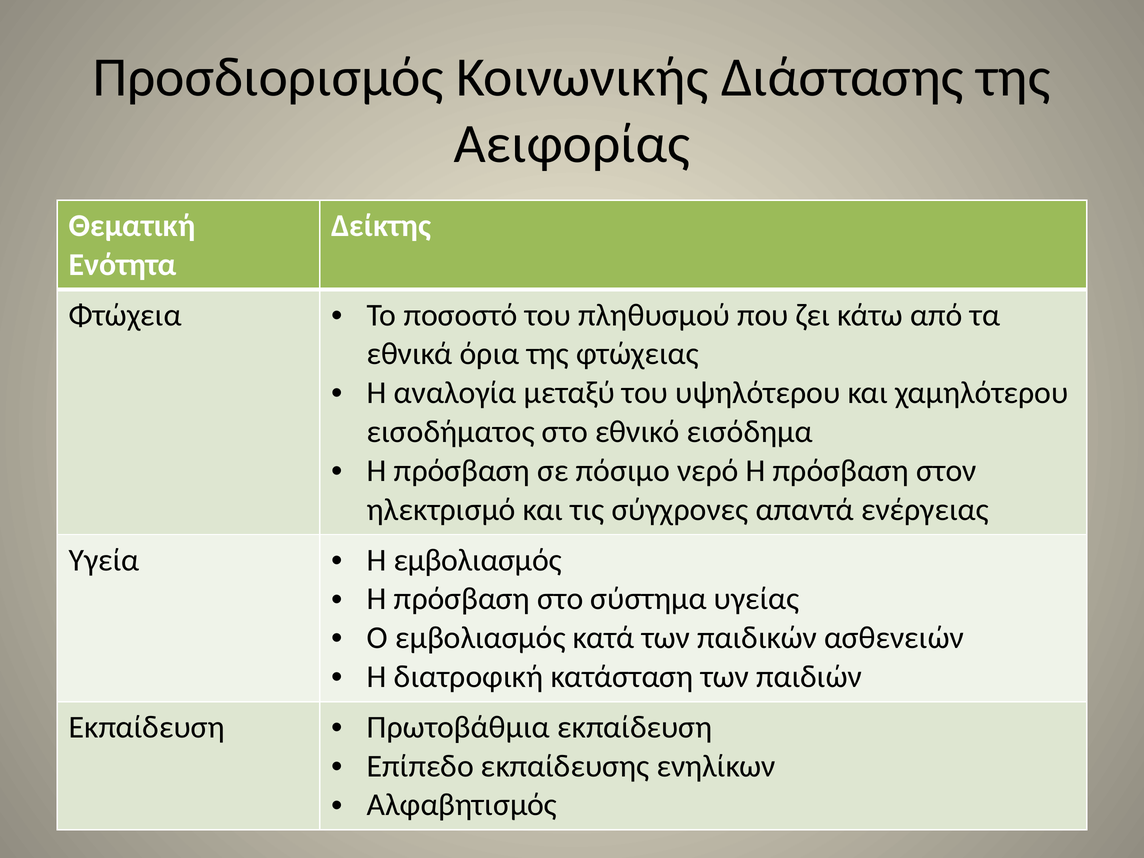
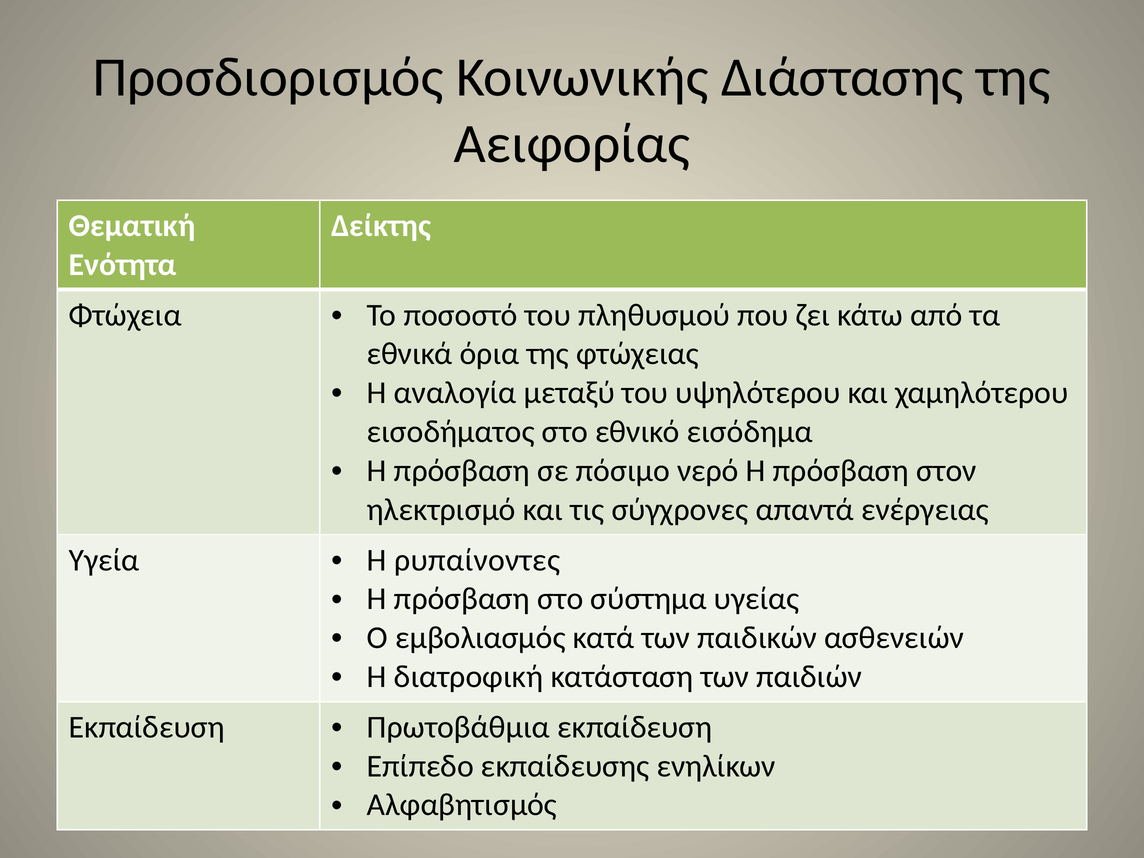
Η εμβολιασμός: εμβολιασμός -> ρυπαίνοντες
